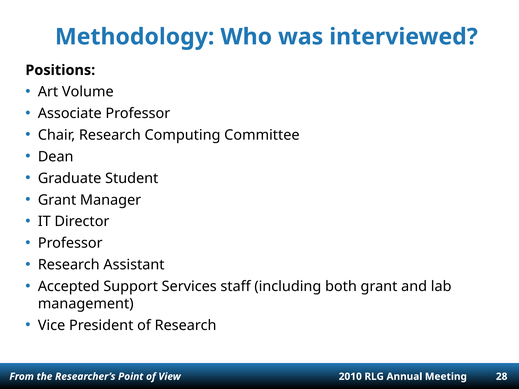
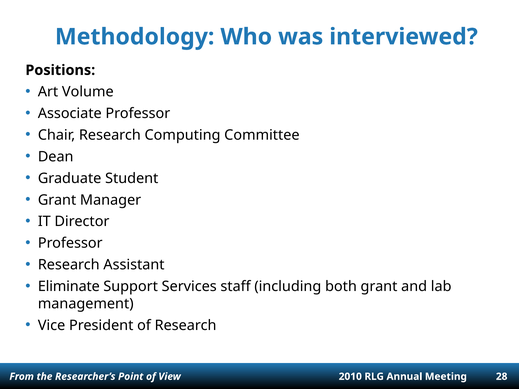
Accepted: Accepted -> Eliminate
